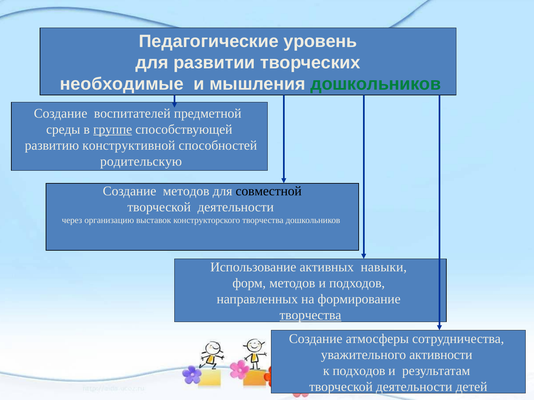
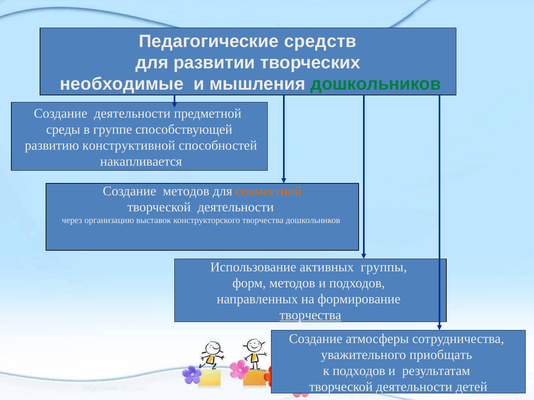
уровень: уровень -> средств
Создание воспитателей: воспитателей -> деятельности
группе underline: present -> none
родительскую: родительскую -> накапливается
совместной colour: black -> orange
навыки: навыки -> группы
активности: активности -> приобщать
